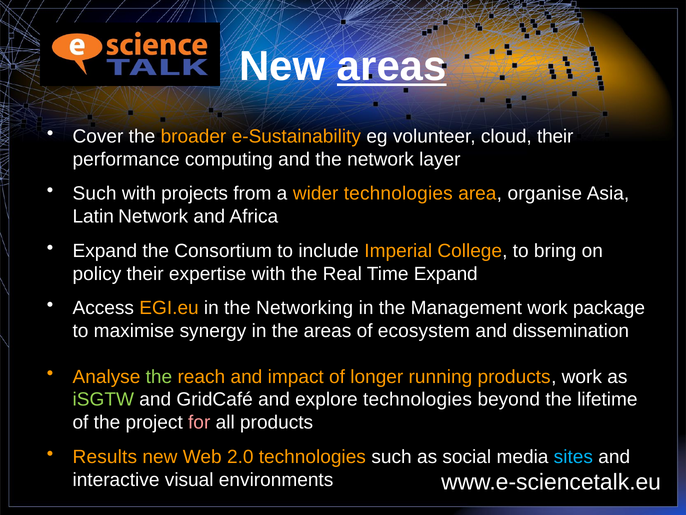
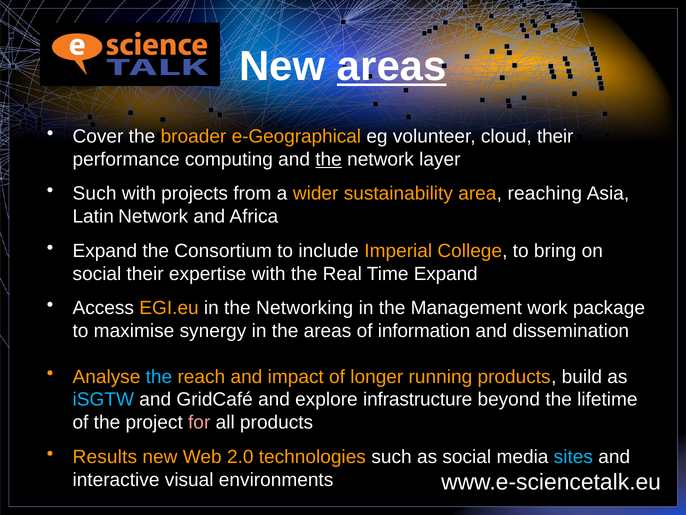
e-Sustainability: e-Sustainability -> e-Geographical
the at (329, 159) underline: none -> present
wider technologies: technologies -> sustainability
organise: organise -> reaching
policy at (97, 273): policy -> social
ecosystem: ecosystem -> information
the at (159, 376) colour: light green -> light blue
products work: work -> build
iSGTW colour: light green -> light blue
explore technologies: technologies -> infrastructure
